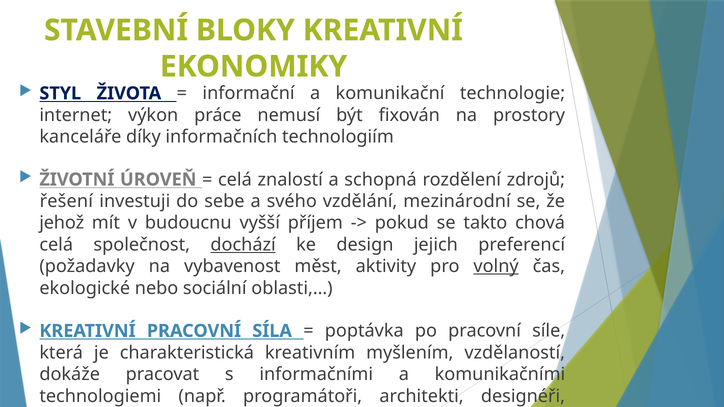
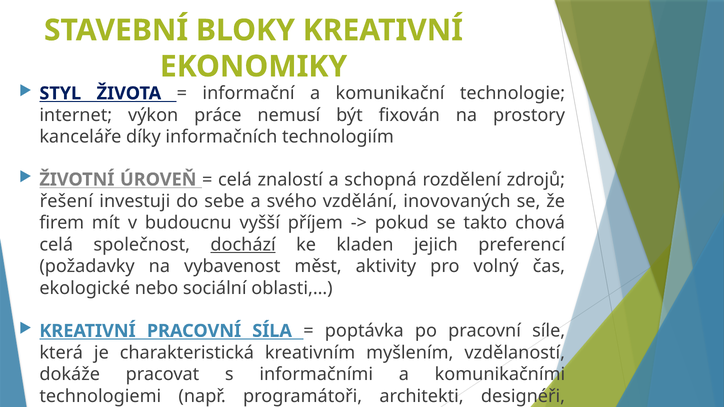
mezinárodní: mezinárodní -> inovovaných
jehož: jehož -> firem
design: design -> kladen
volný underline: present -> none
